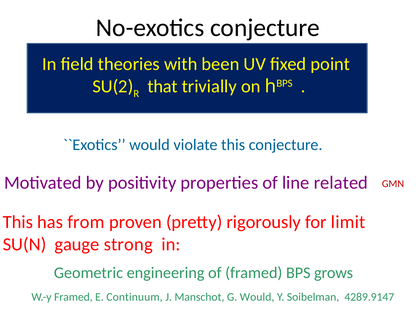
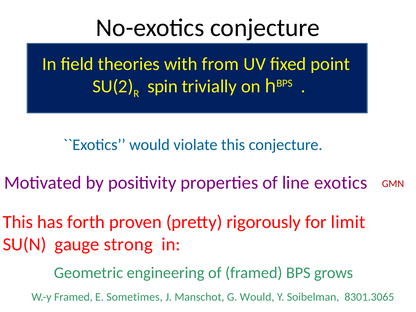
been: been -> from
that: that -> spin
related: related -> exotics
from: from -> forth
Continuum: Continuum -> Sometimes
4289.9147: 4289.9147 -> 8301.3065
